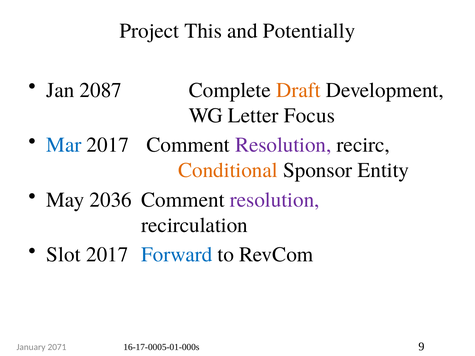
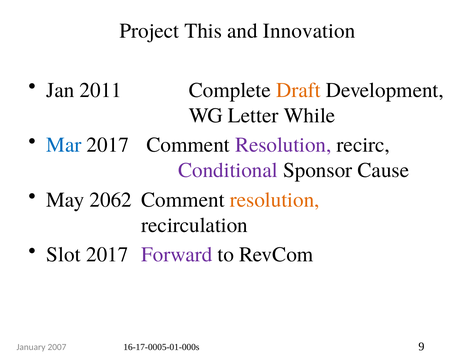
Potentially: Potentially -> Innovation
2087: 2087 -> 2011
Focus: Focus -> While
Conditional colour: orange -> purple
Entity: Entity -> Cause
2036: 2036 -> 2062
resolution at (275, 200) colour: purple -> orange
Forward colour: blue -> purple
2071: 2071 -> 2007
